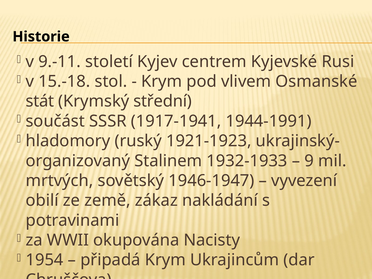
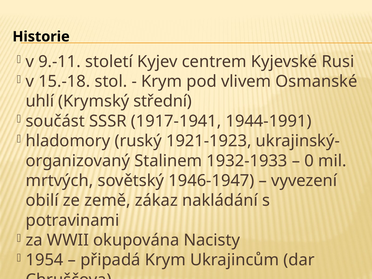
stát: stát -> uhlí
9: 9 -> 0
